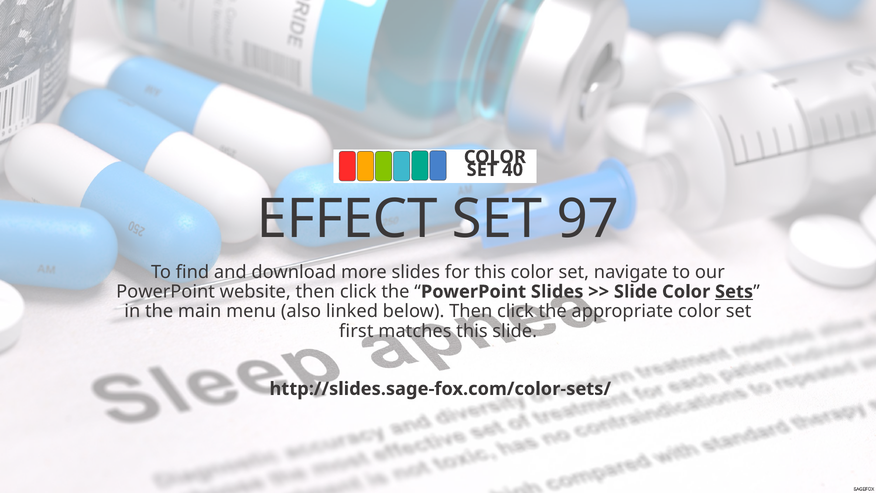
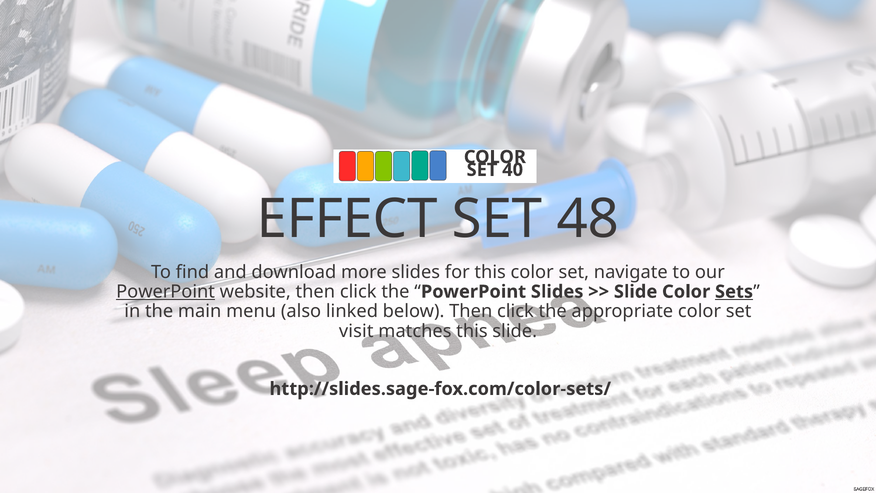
97: 97 -> 48
PowerPoint at (166, 292) underline: none -> present
first: first -> visit
